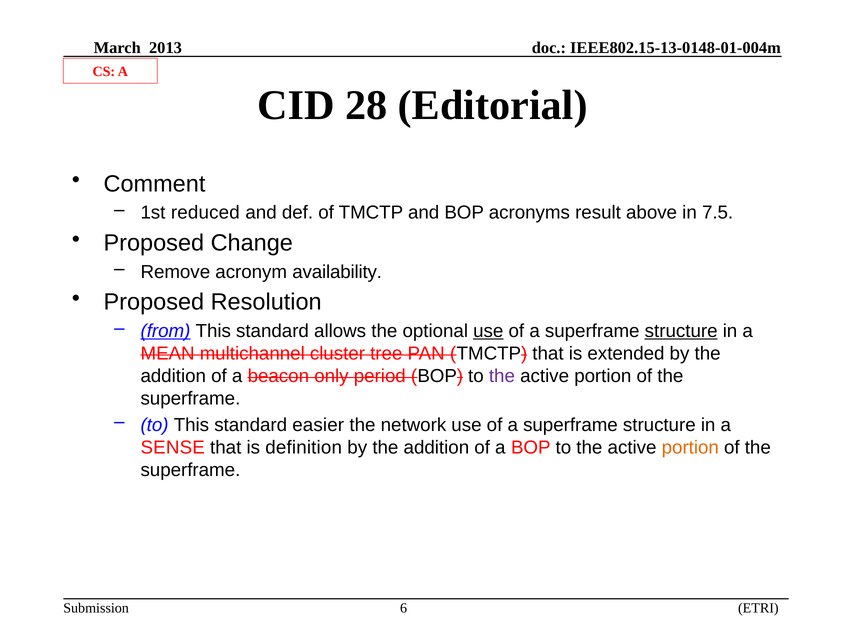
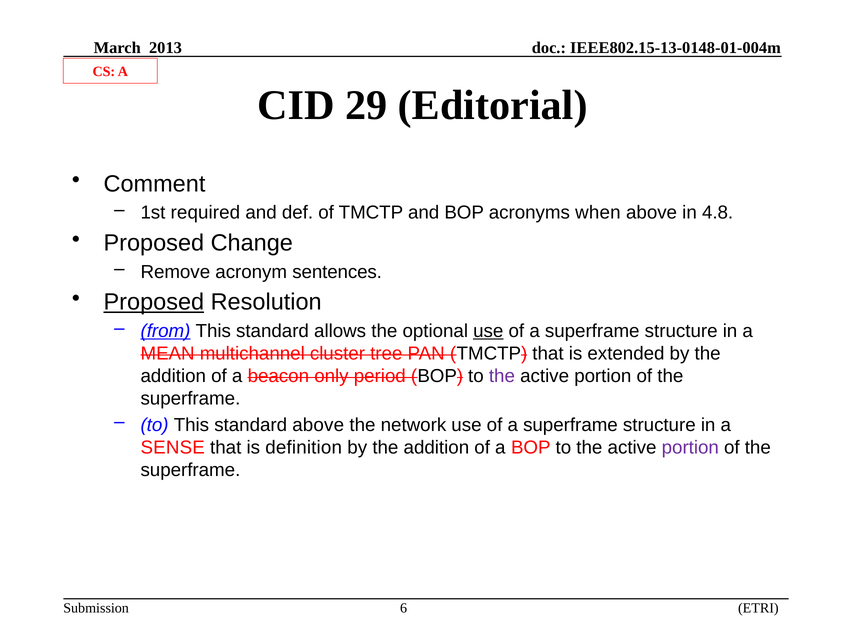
28: 28 -> 29
reduced: reduced -> required
result: result -> when
7.5: 7.5 -> 4.8
availability: availability -> sentences
Proposed at (154, 302) underline: none -> present
structure at (681, 331) underline: present -> none
standard easier: easier -> above
portion at (690, 447) colour: orange -> purple
